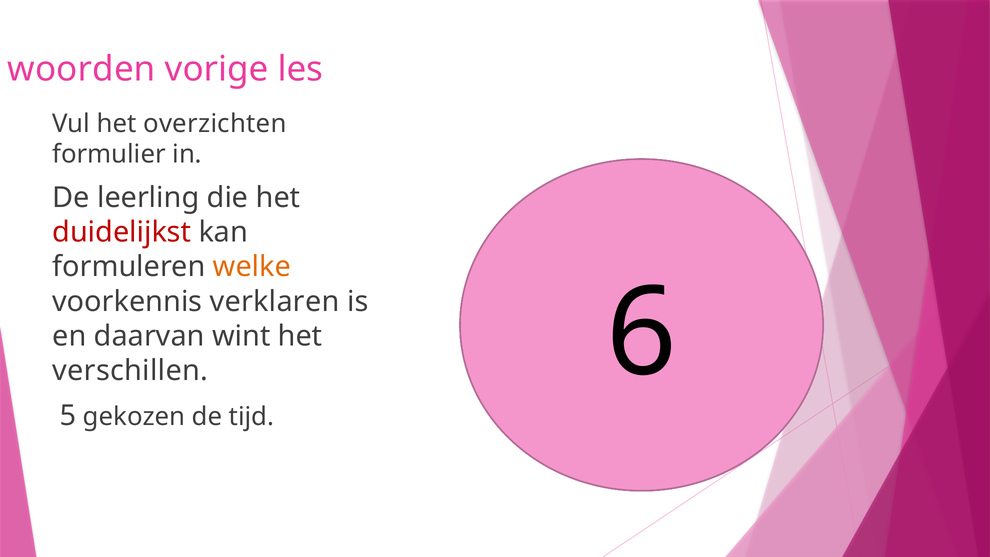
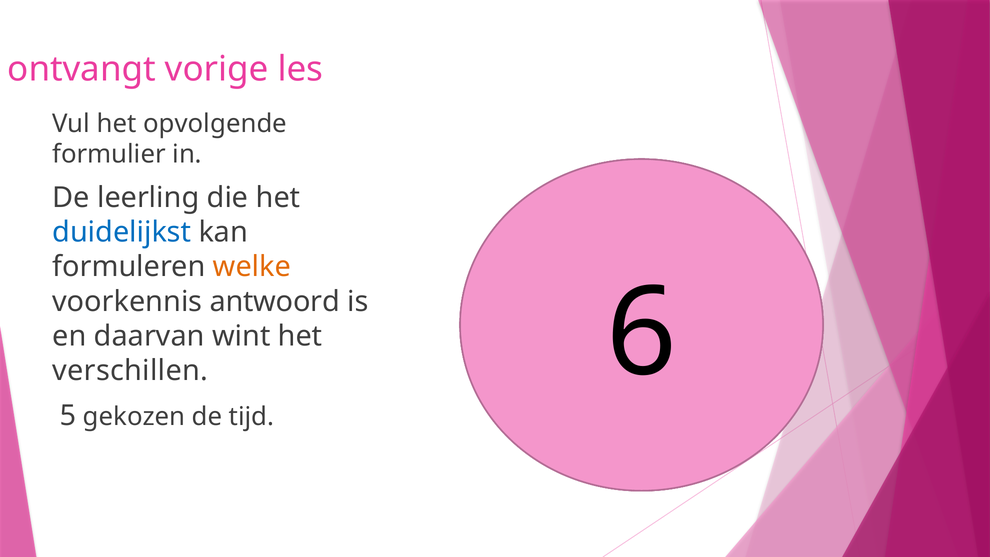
woorden: woorden -> ontvangt
overzichten: overzichten -> opvolgende
duidelijkst colour: red -> blue
verklaren: verklaren -> antwoord
